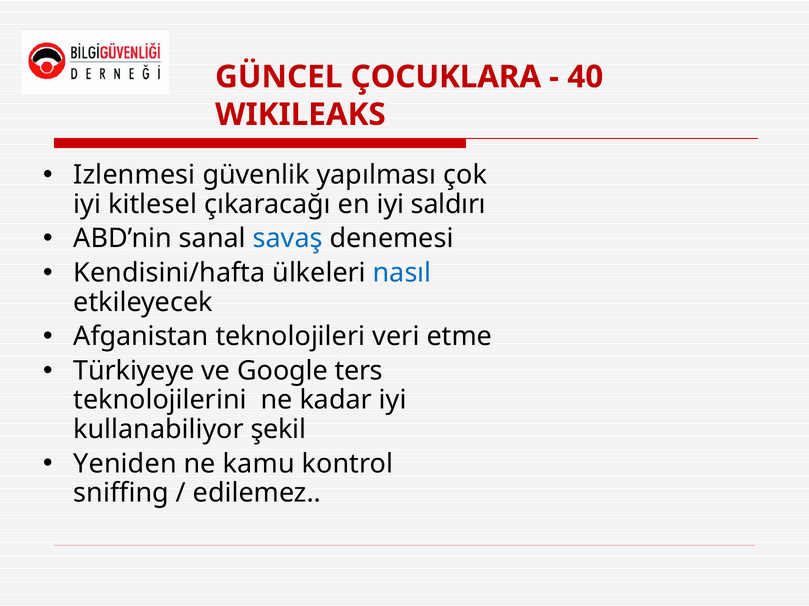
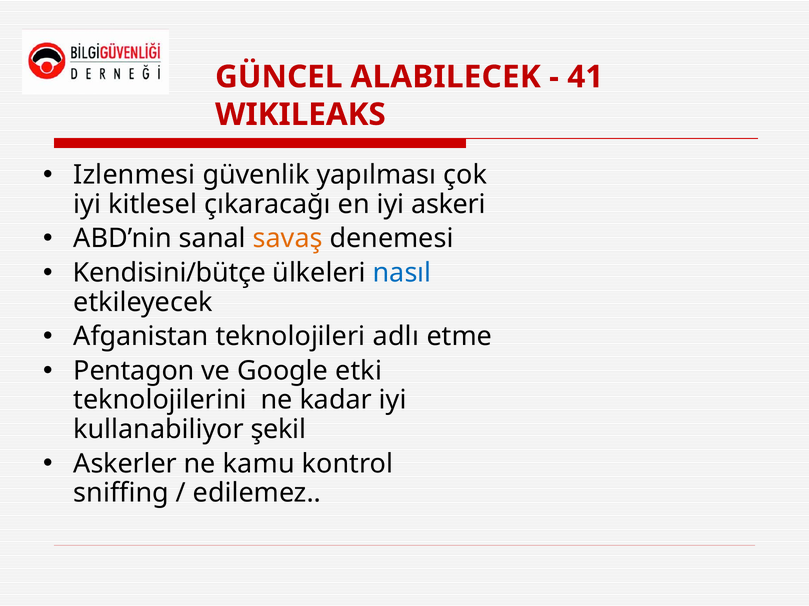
ÇOCUKLARA: ÇOCUKLARA -> ALABILECEK
40: 40 -> 41
saldırı: saldırı -> askeri
savaş colour: blue -> orange
Kendisini/hafta: Kendisini/hafta -> Kendisini/bütçe
veri: veri -> adlı
Türkiyeye: Türkiyeye -> Pentagon
ters: ters -> etki
Yeniden: Yeniden -> Askerler
